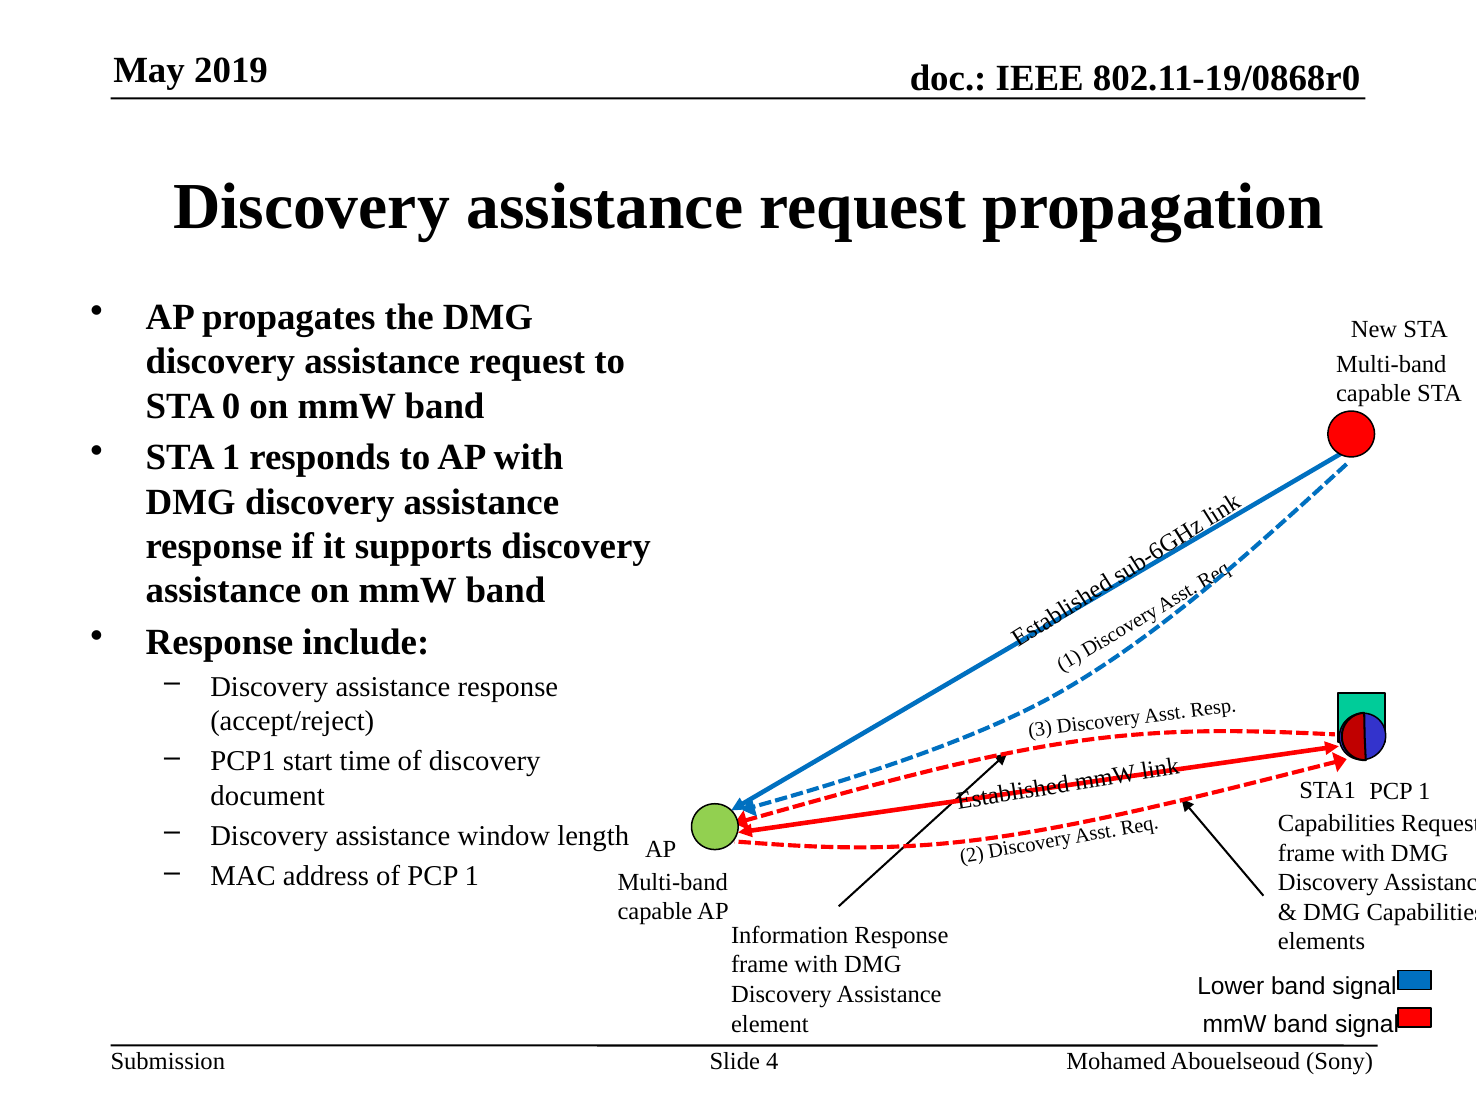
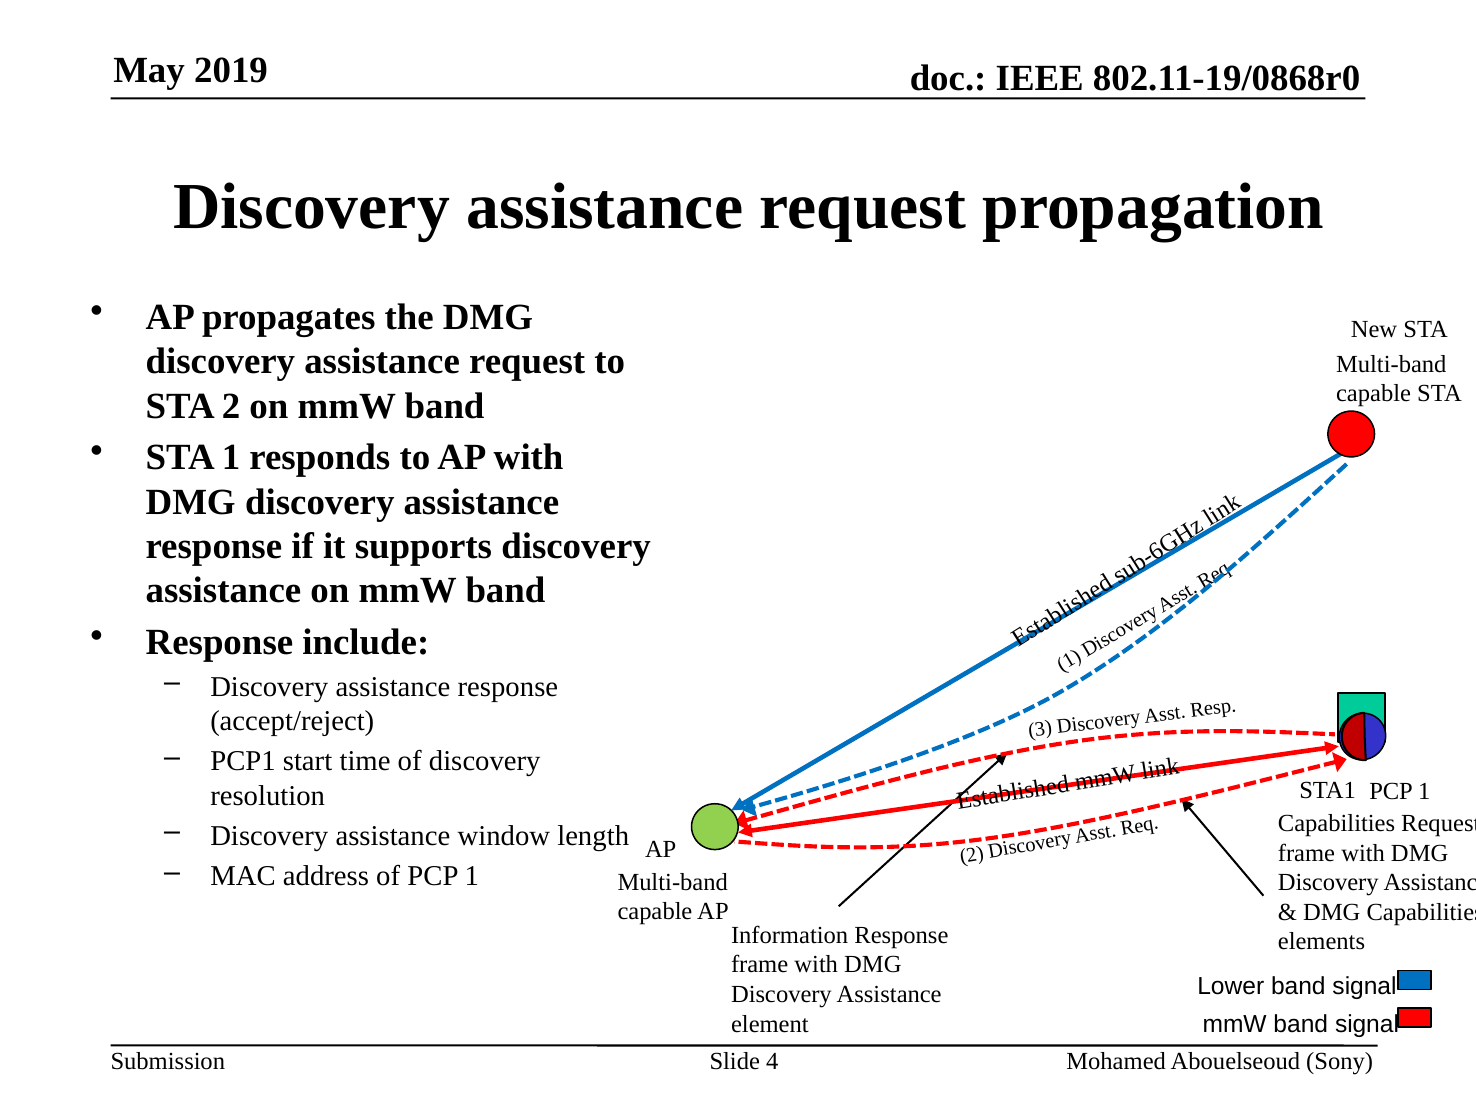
STA 0: 0 -> 2
document: document -> resolution
